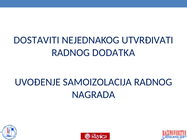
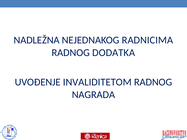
DOSTAVITI: DOSTAVITI -> NADLEŽNA
UTVRĐIVATI: UTVRĐIVATI -> RADNICIMA
SAMOIZOLACIJA: SAMOIZOLACIJA -> INVALIDITETOM
